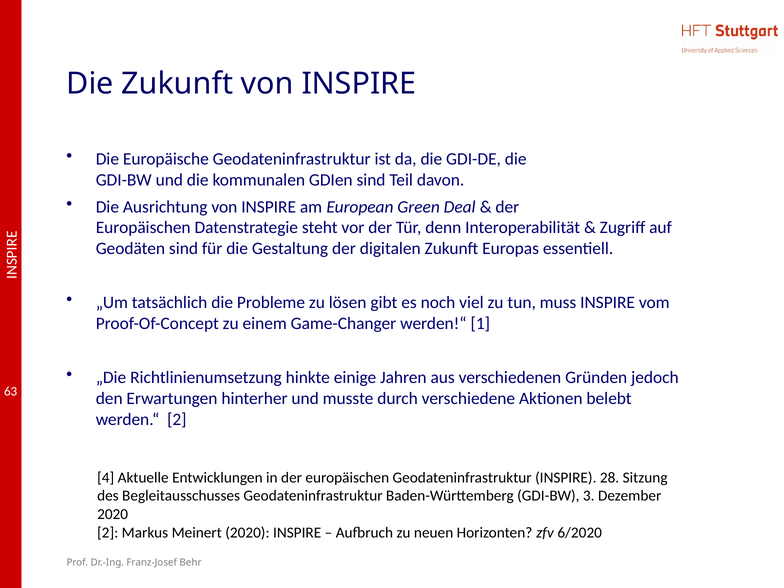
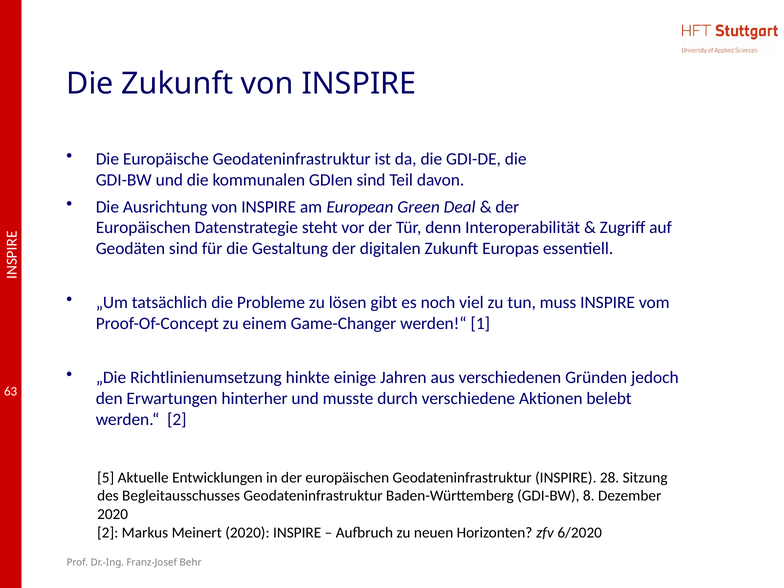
4: 4 -> 5
3: 3 -> 8
